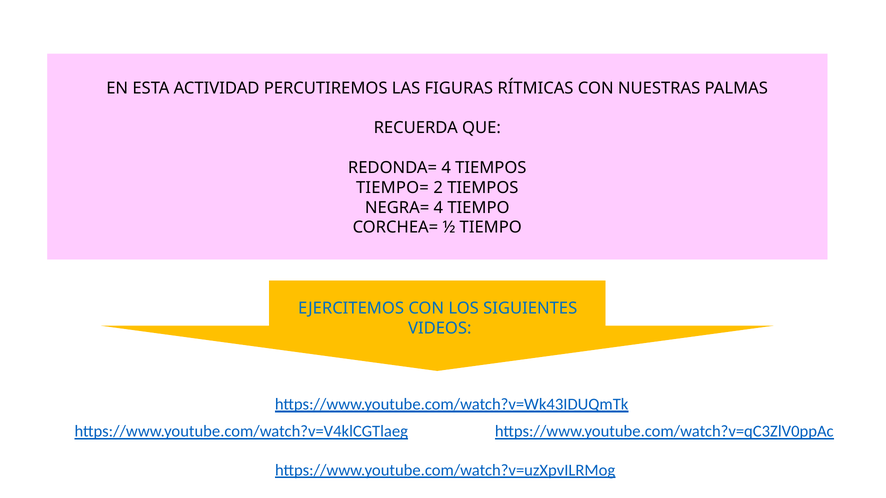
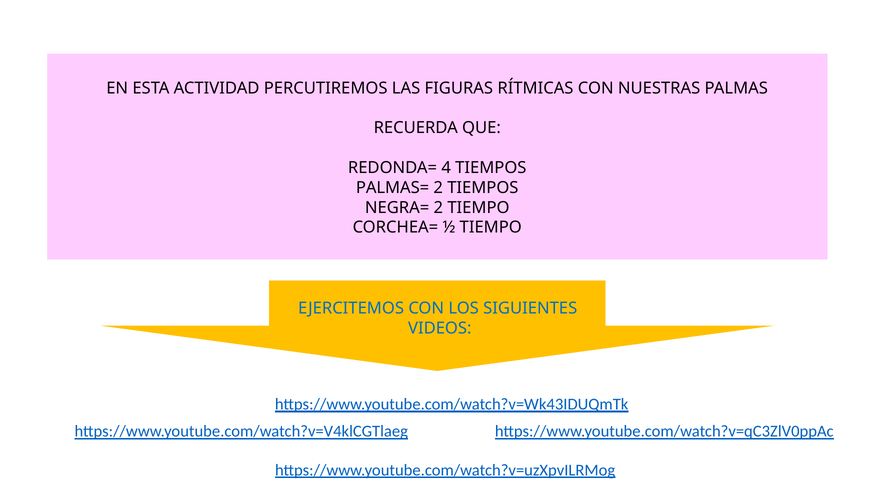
TIEMPO=: TIEMPO= -> PALMAS=
NEGRA= 4: 4 -> 2
